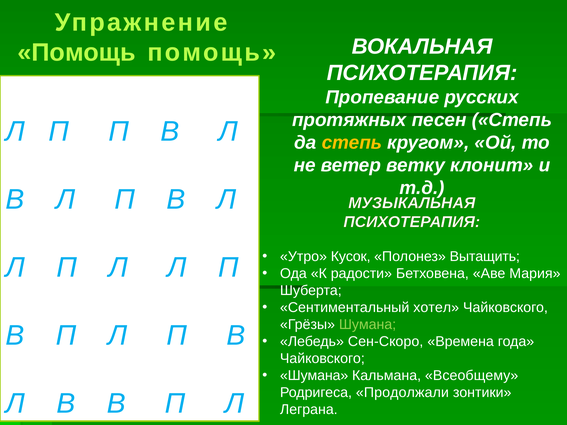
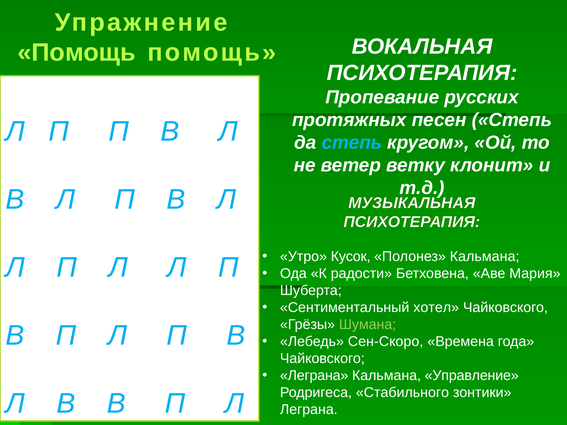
степь at (352, 143) colour: yellow -> light blue
Полонез Вытащить: Вытащить -> Кальмана
Шумана at (314, 376): Шумана -> Леграна
Всеобщему: Всеобщему -> Управление
Продолжали: Продолжали -> Стабильного
